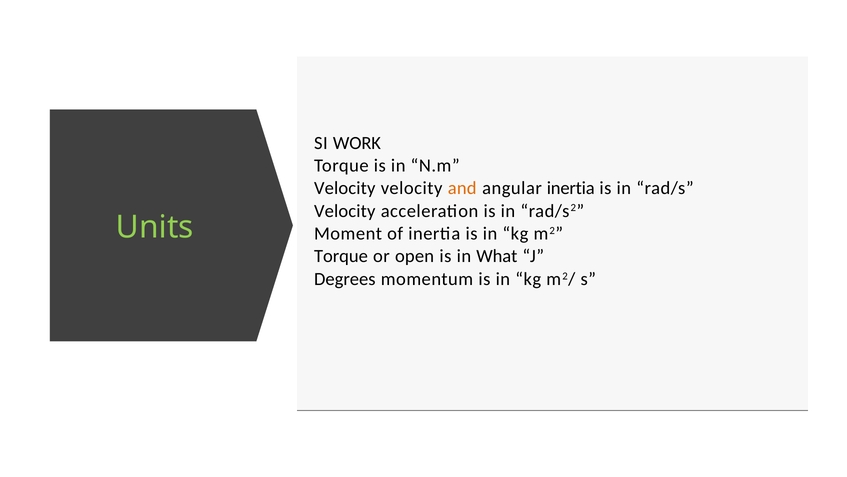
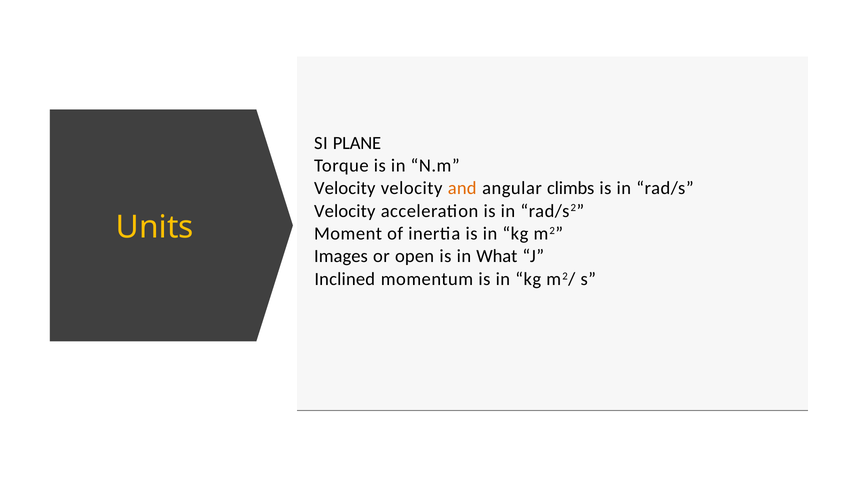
WORK: WORK -> PLANE
angular inertia: inertia -> climbs
Units colour: light green -> yellow
Torque at (341, 256): Torque -> Images
Degrees: Degrees -> Inclined
